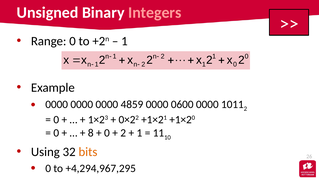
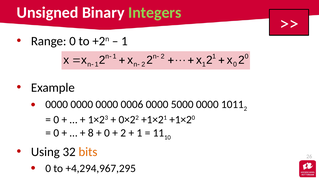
Integers colour: pink -> light green
4859: 4859 -> 0006
0600: 0600 -> 5000
